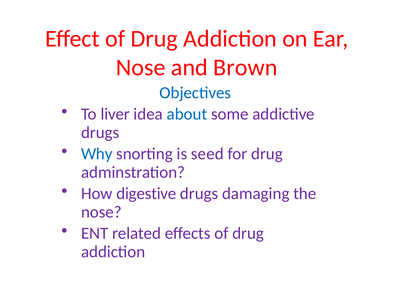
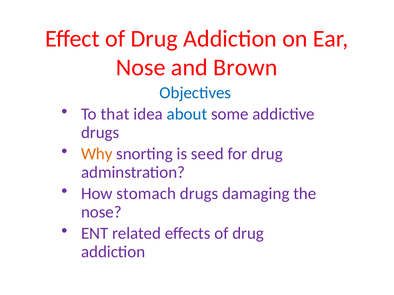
liver: liver -> that
Why colour: blue -> orange
digestive: digestive -> stomach
